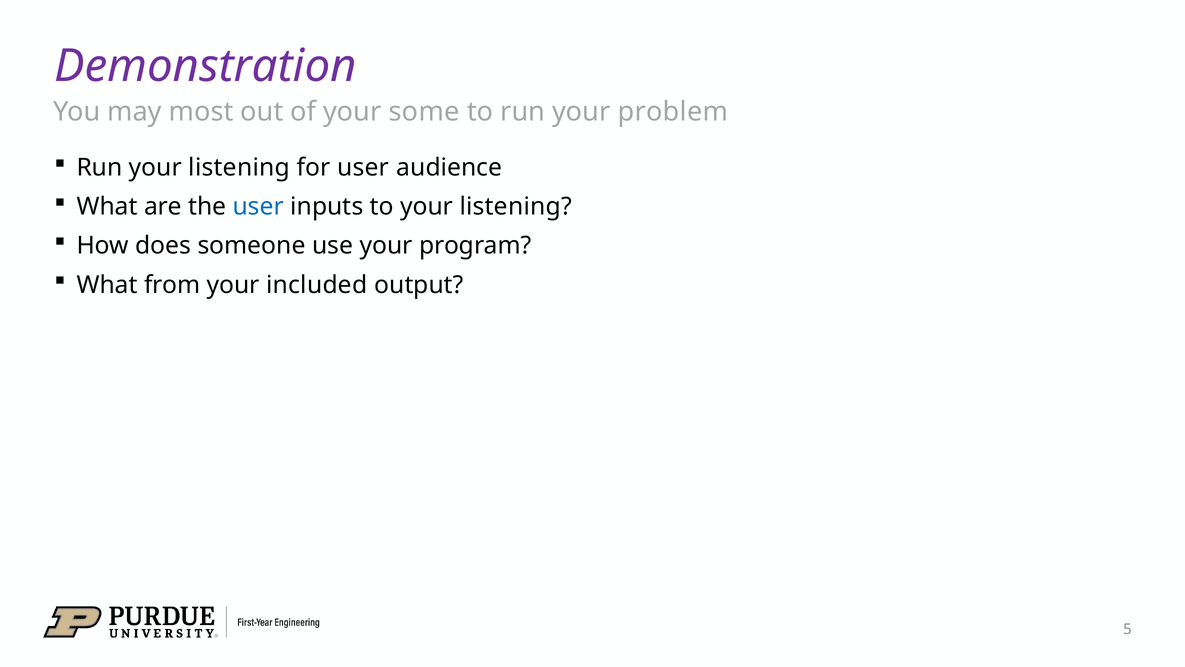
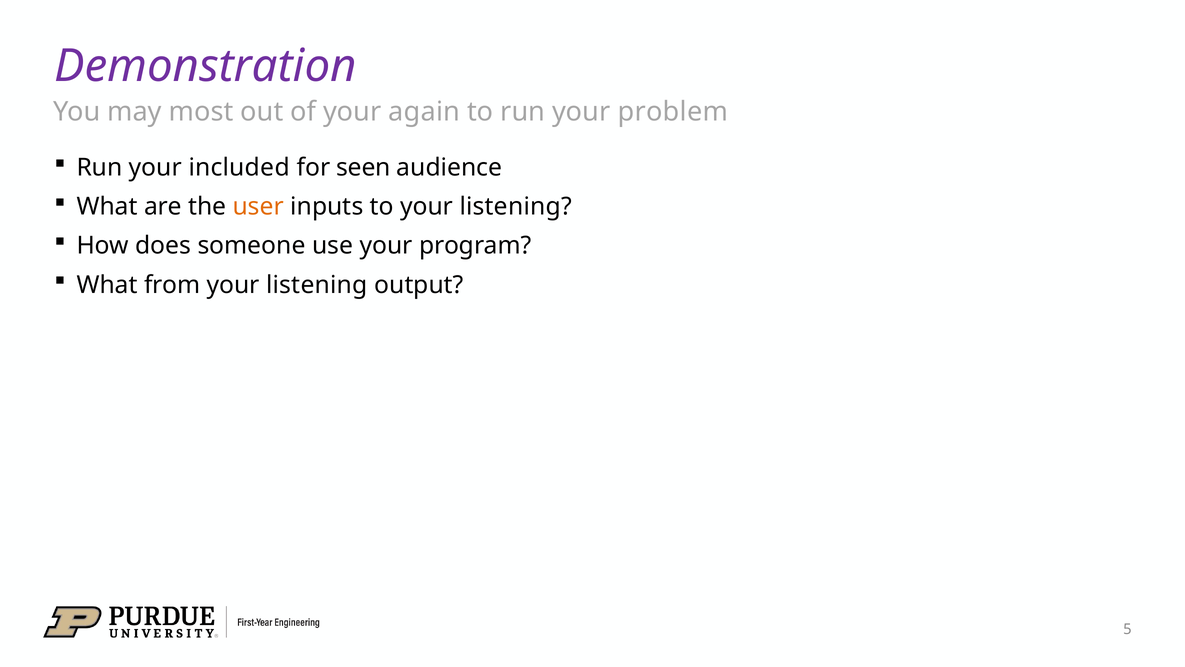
some: some -> again
Run your listening: listening -> included
for user: user -> seen
user at (258, 207) colour: blue -> orange
included at (317, 285): included -> listening
